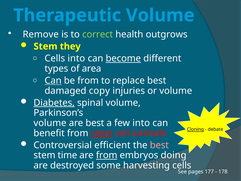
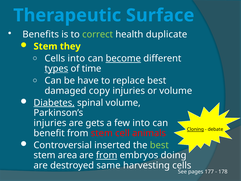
Therapeutic Volume: Volume -> Surface
Remove: Remove -> Benefits
outgrows: outgrows -> duplicate
types underline: none -> present
area: area -> time
Can at (53, 80) underline: present -> none
be from: from -> have
volume at (50, 123): volume -> injuries
are best: best -> gets
stem at (102, 133) underline: present -> none
efficient: efficient -> inserted
best at (159, 145) colour: pink -> light green
time: time -> area
some: some -> same
